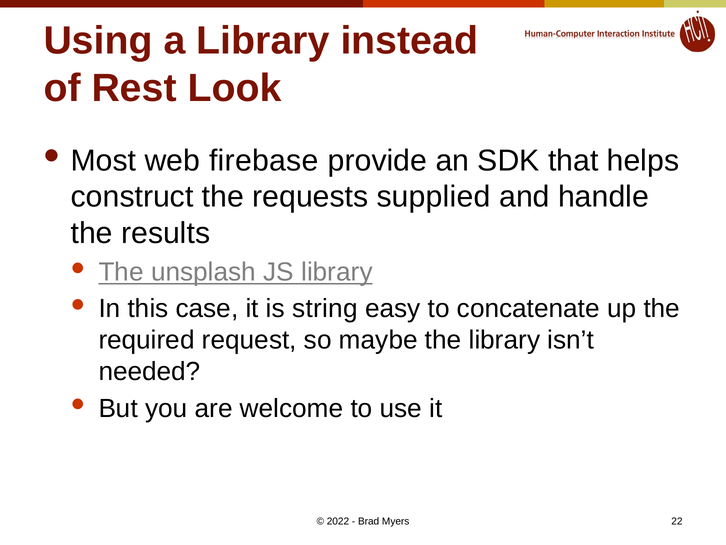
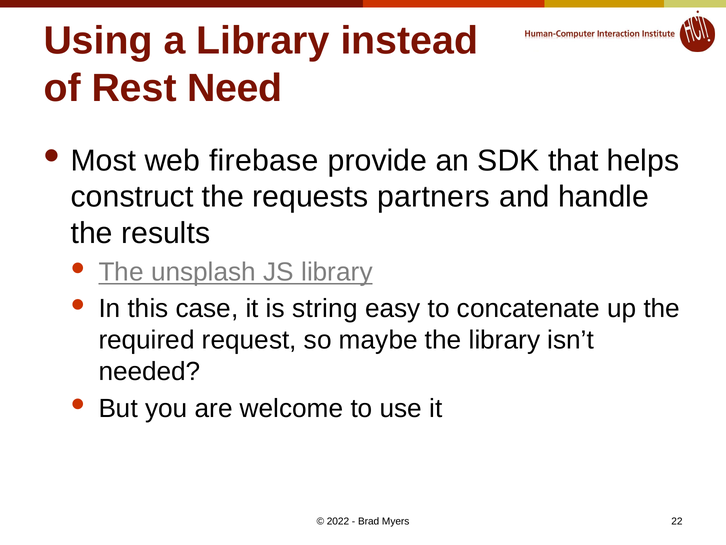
Look: Look -> Need
supplied: supplied -> partners
